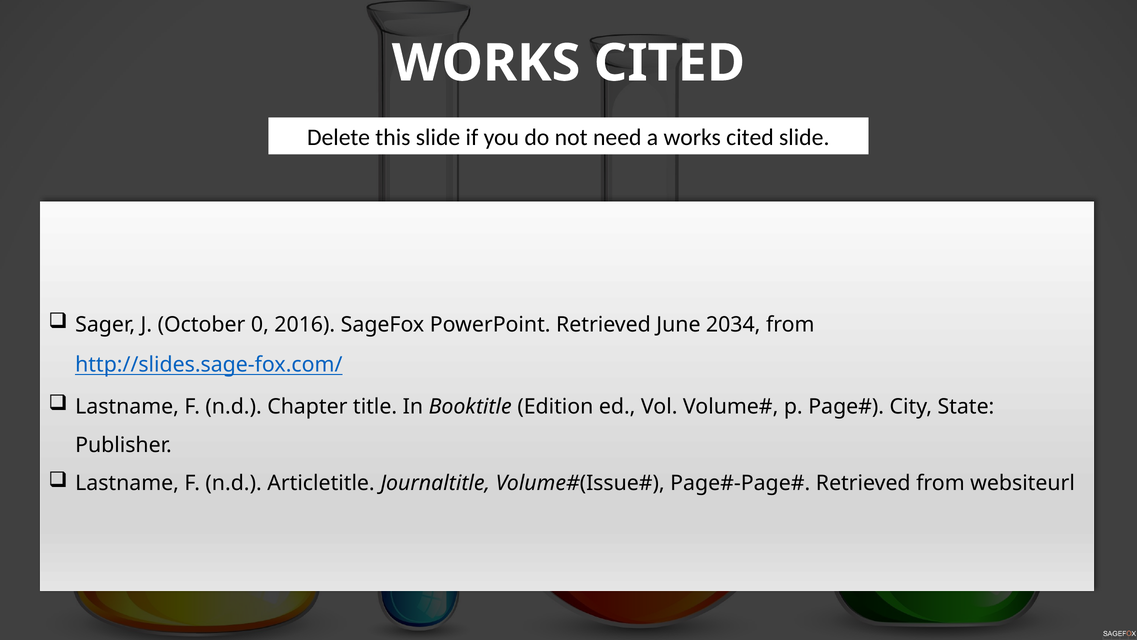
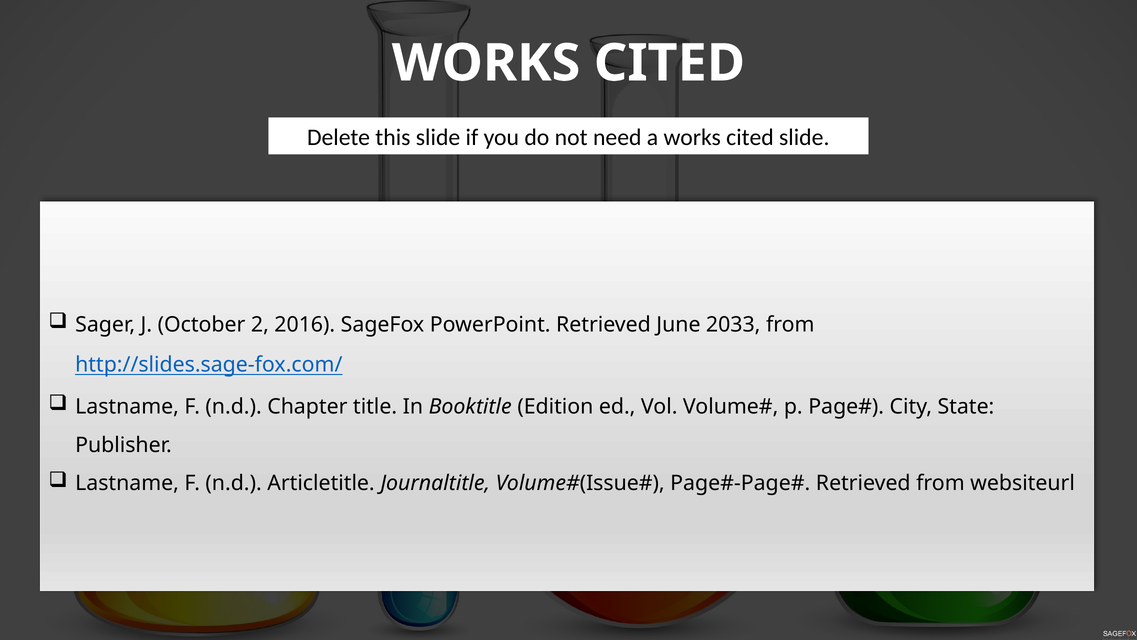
0: 0 -> 2
2034: 2034 -> 2033
